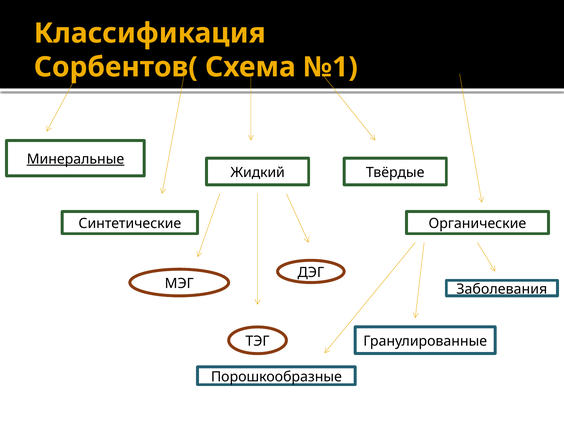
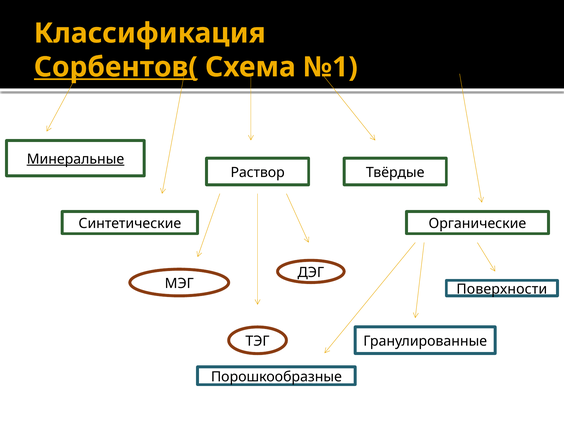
Сорбентов( underline: none -> present
Жидкий: Жидкий -> Раствор
Заболевания: Заболевания -> Поверхности
